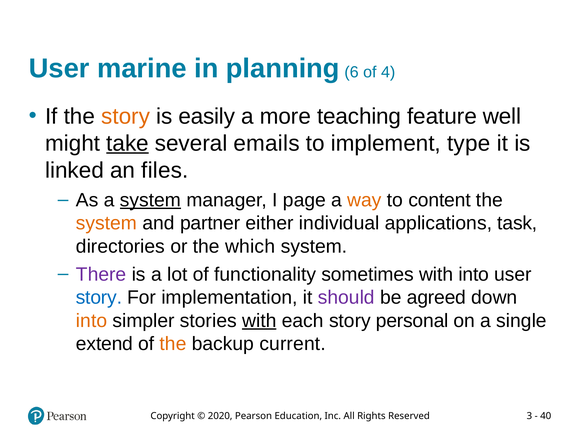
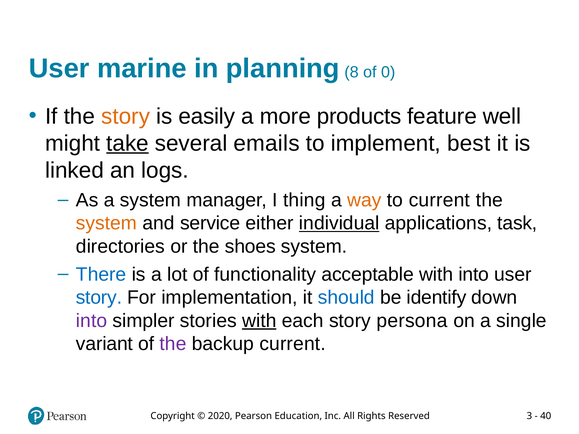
6: 6 -> 8
4: 4 -> 0
teaching: teaching -> products
type: type -> best
files: files -> logs
system at (150, 200) underline: present -> none
page: page -> thing
to content: content -> current
partner: partner -> service
individual underline: none -> present
which: which -> shoes
There colour: purple -> blue
sometimes: sometimes -> acceptable
should colour: purple -> blue
agreed: agreed -> identify
into at (92, 321) colour: orange -> purple
personal: personal -> persona
extend: extend -> variant
the at (173, 344) colour: orange -> purple
